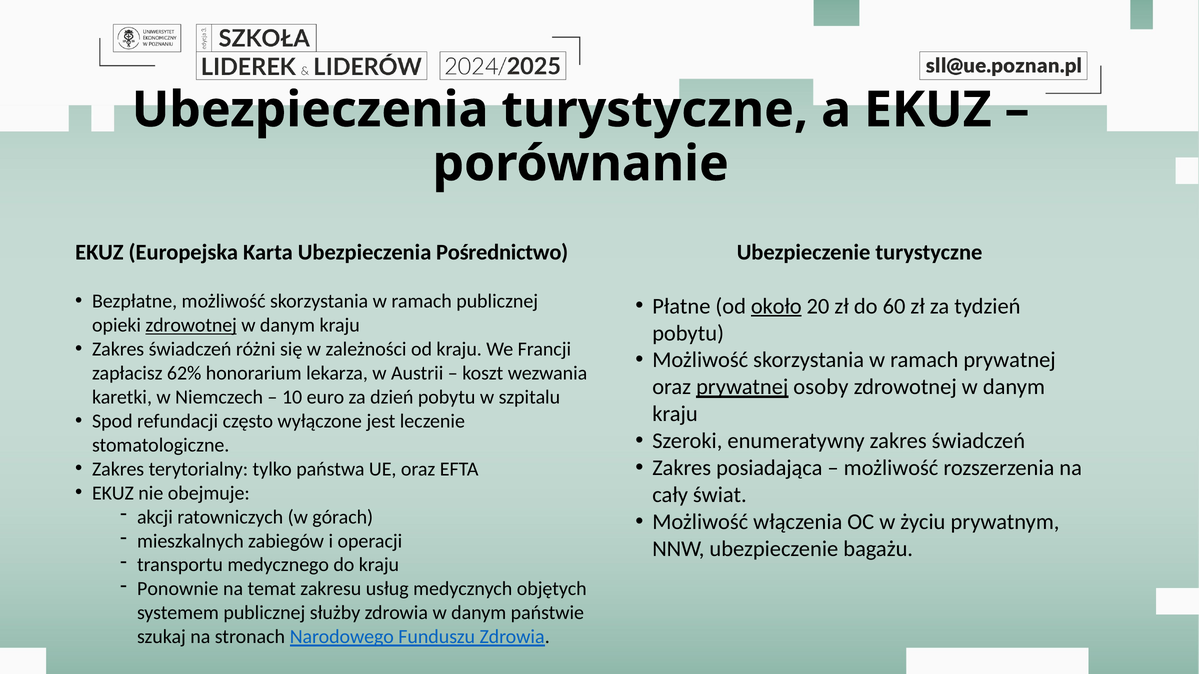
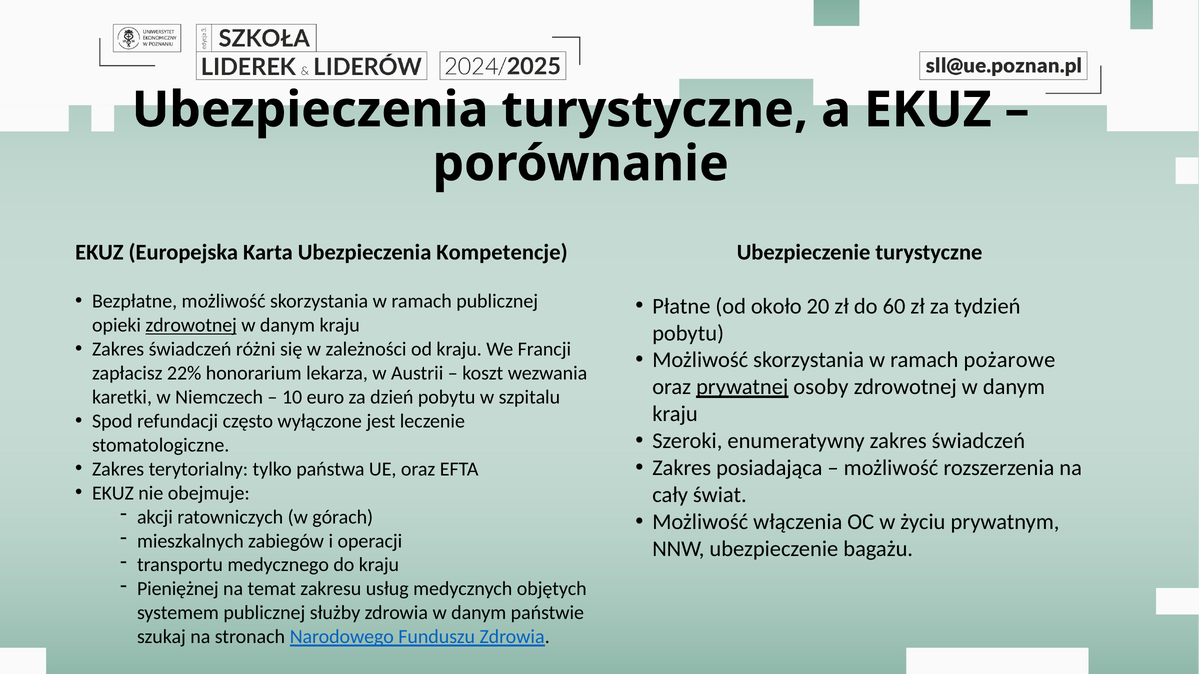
Pośrednictwo: Pośrednictwo -> Kompetencje
około underline: present -> none
ramach prywatnej: prywatnej -> pożarowe
62%: 62% -> 22%
Ponownie: Ponownie -> Pieniężnej
